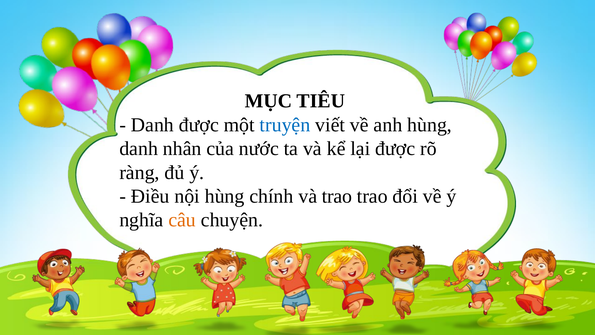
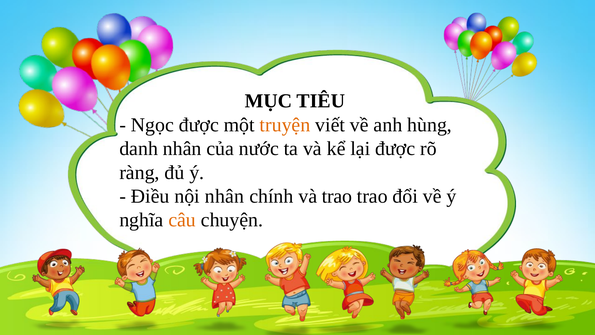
Danh at (152, 125): Danh -> Ngọc
truyện colour: blue -> orange
nội hùng: hùng -> nhân
